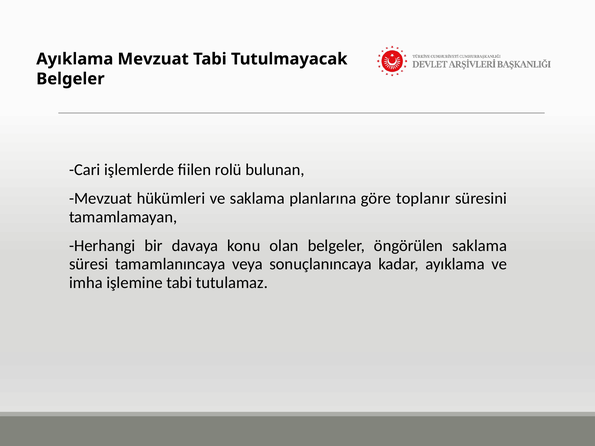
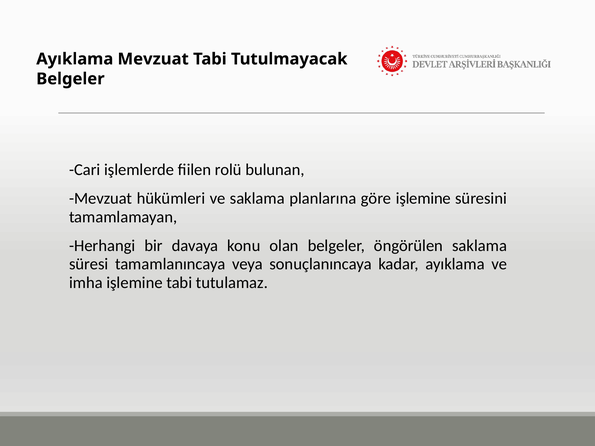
göre toplanır: toplanır -> işlemine
